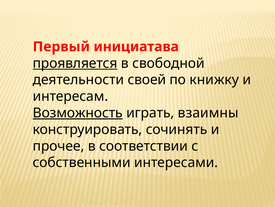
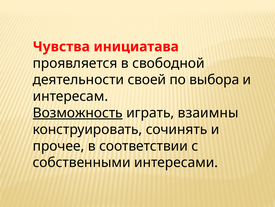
Первый: Первый -> Чувства
проявляется underline: present -> none
книжку: книжку -> выбора
